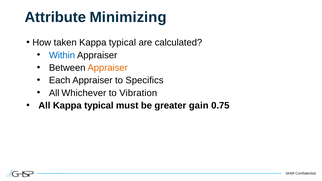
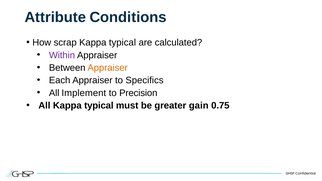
Minimizing: Minimizing -> Conditions
taken: taken -> scrap
Within colour: blue -> purple
Whichever: Whichever -> Implement
Vibration: Vibration -> Precision
